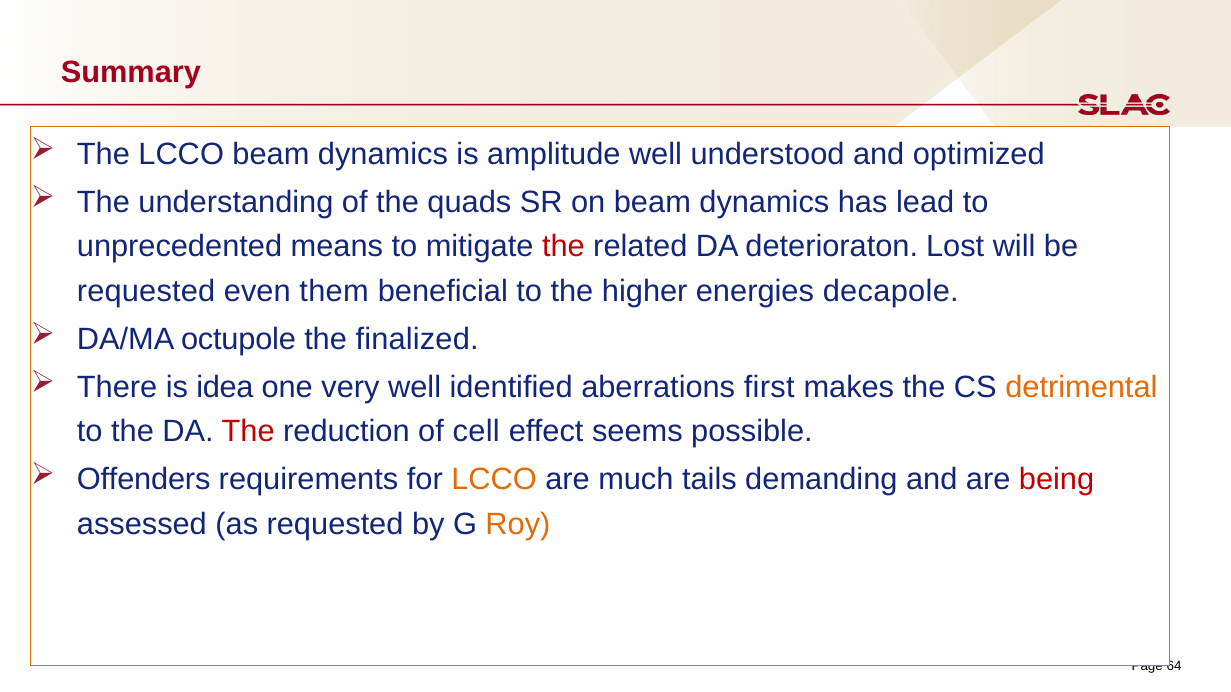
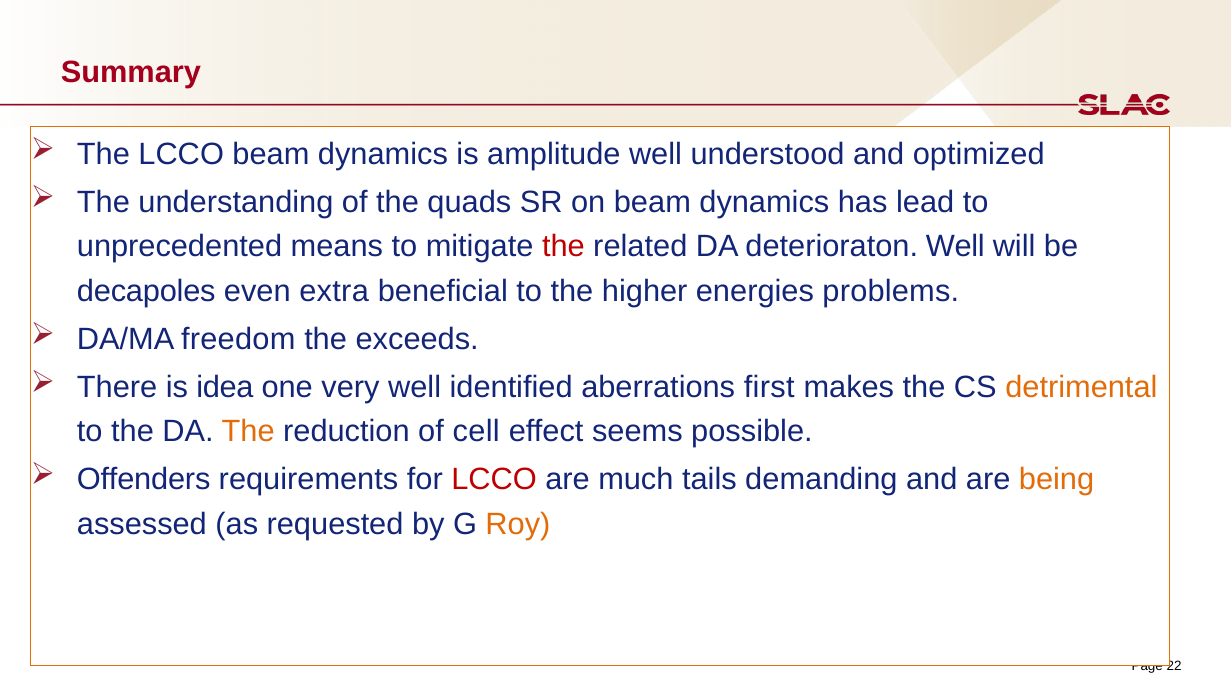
deterioraton Lost: Lost -> Well
requested at (146, 291): requested -> decapoles
them: them -> extra
decapole: decapole -> problems
octupole: octupole -> freedom
finalized: finalized -> exceeds
The at (248, 432) colour: red -> orange
LCCO at (494, 480) colour: orange -> red
being colour: red -> orange
64: 64 -> 22
